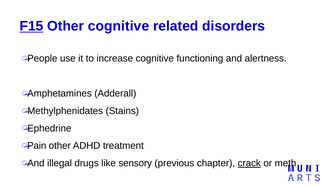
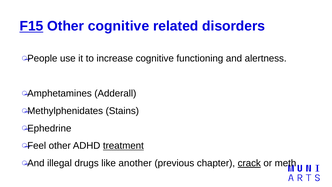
Pain: Pain -> Feel
treatment underline: none -> present
sensory: sensory -> another
